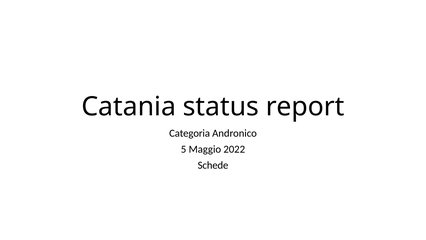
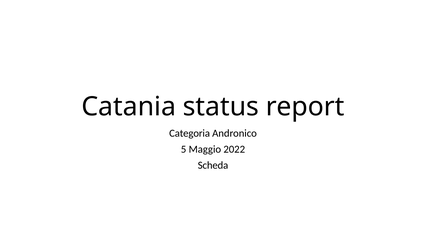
Schede: Schede -> Scheda
